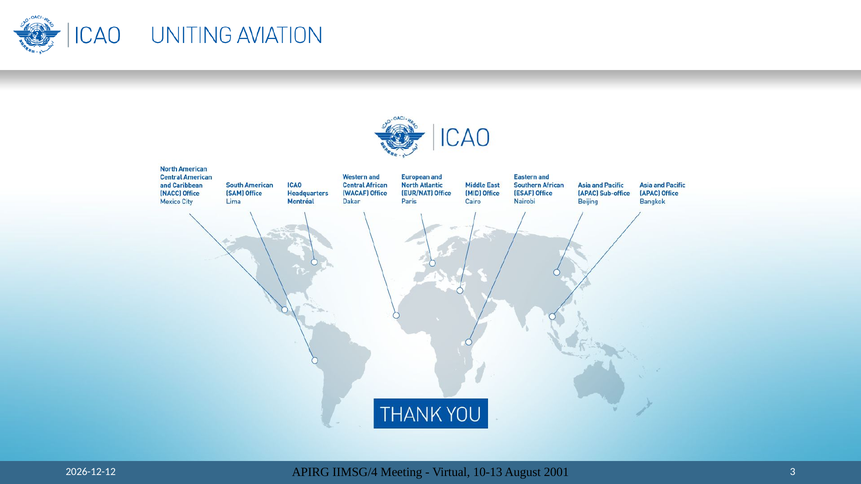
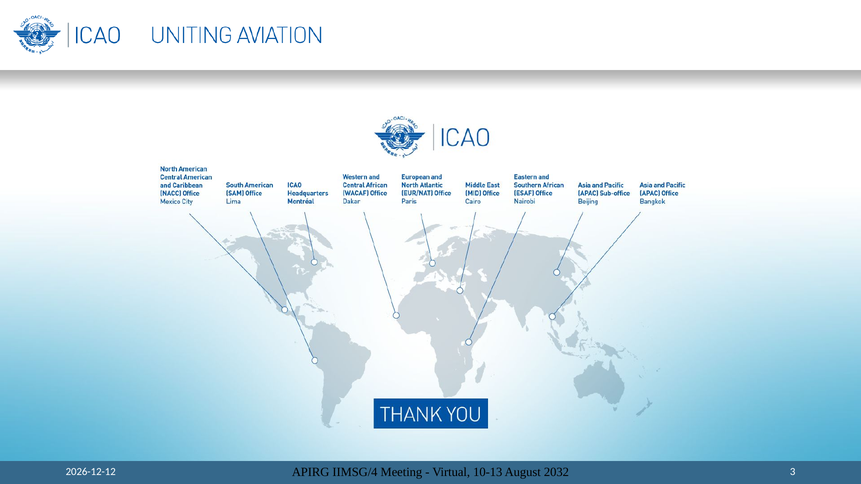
2001: 2001 -> 2032
